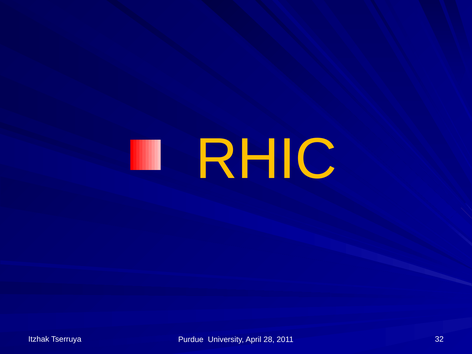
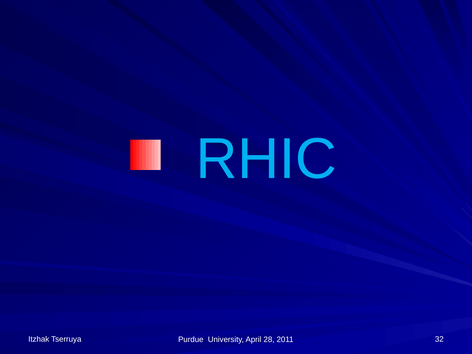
RHIC colour: yellow -> light blue
